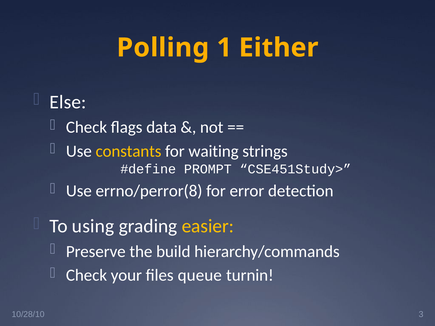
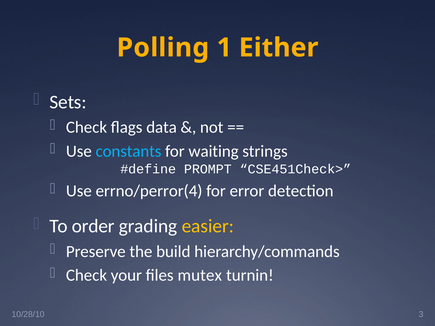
Else: Else -> Sets
constants colour: yellow -> light blue
CSE451Study>: CSE451Study> -> CSE451Check>
errno/perror(8: errno/perror(8 -> errno/perror(4
using: using -> order
queue: queue -> mutex
